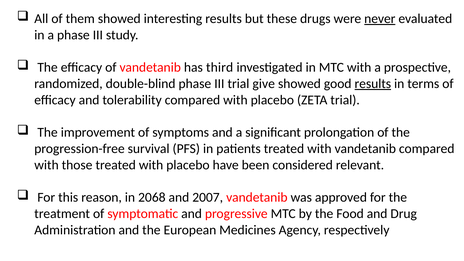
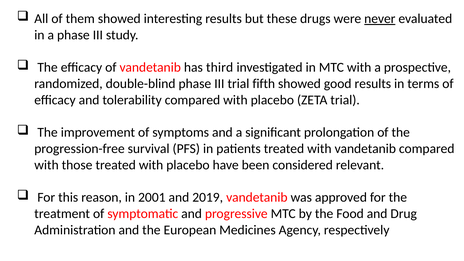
give: give -> fifth
results at (373, 84) underline: present -> none
2068: 2068 -> 2001
2007: 2007 -> 2019
